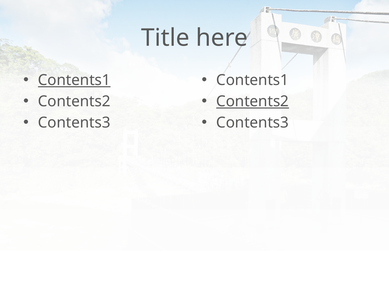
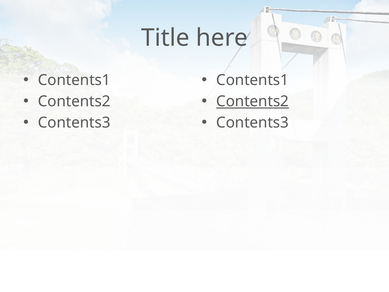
Contents1 at (74, 80) underline: present -> none
